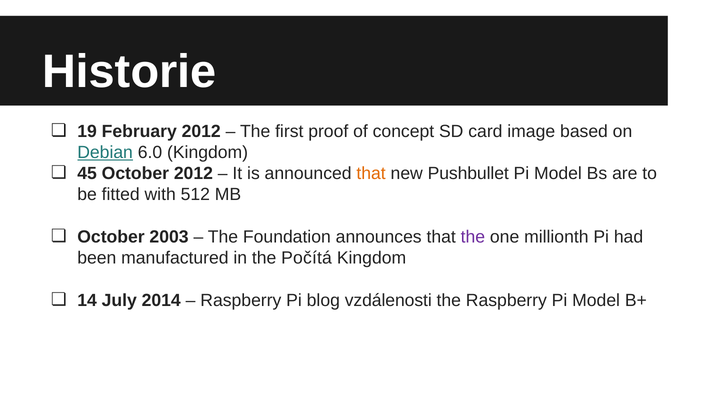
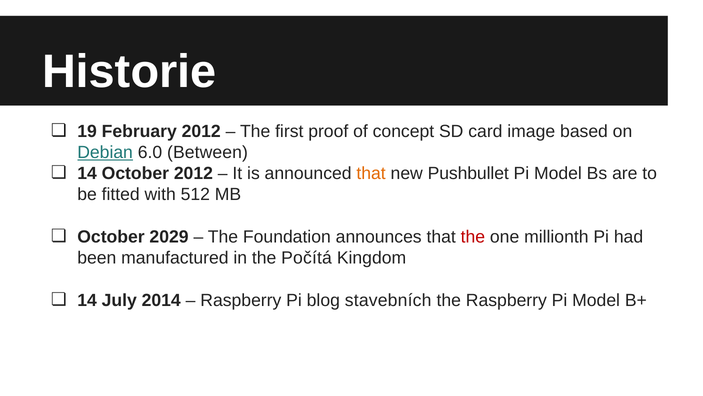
6.0 Kingdom: Kingdom -> Between
45 at (87, 173): 45 -> 14
2003: 2003 -> 2029
the at (473, 237) colour: purple -> red
vzdálenosti: vzdálenosti -> stavebních
